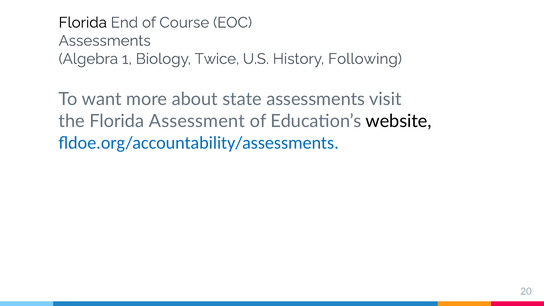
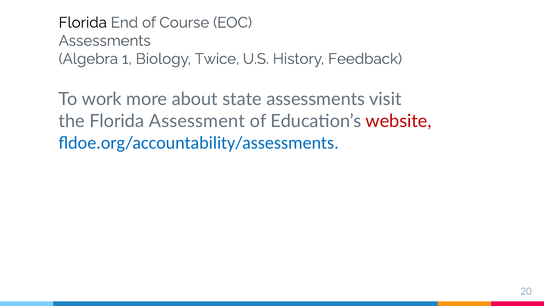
Following: Following -> Feedback
want: want -> work
website colour: black -> red
